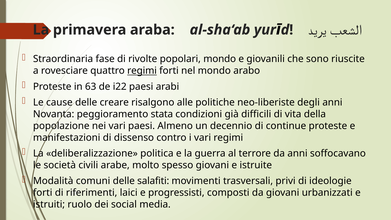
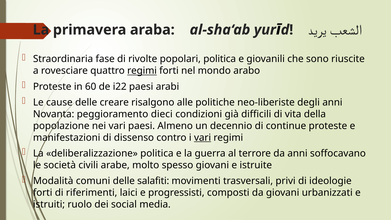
popolari mondo: mondo -> politica
63: 63 -> 60
stata: stata -> dieci
vari at (203, 138) underline: none -> present
